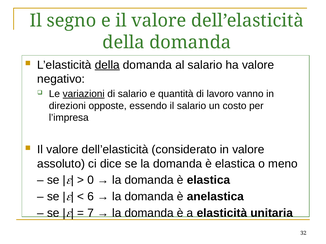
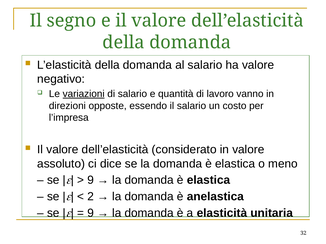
della at (107, 65) underline: present -> none
0 at (91, 180): 0 -> 9
6: 6 -> 2
7 at (91, 213): 7 -> 9
